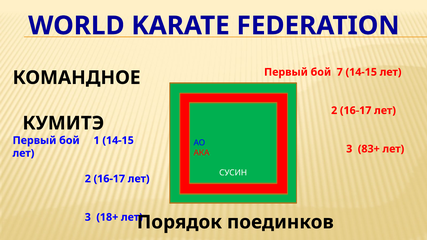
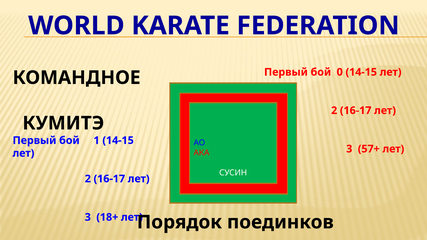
7: 7 -> 0
83+: 83+ -> 57+
